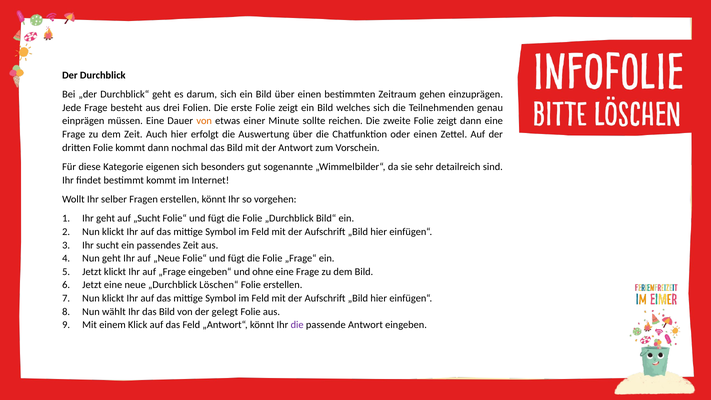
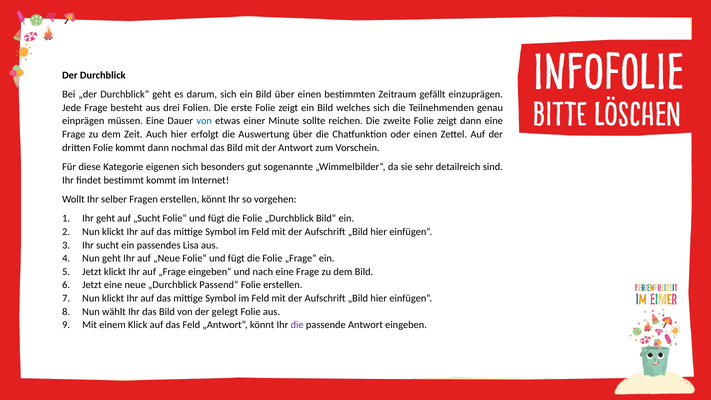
gehen: gehen -> gefällt
von at (204, 121) colour: orange -> blue
passendes Zeit: Zeit -> Lisa
ohne: ohne -> nach
Löschen“: Löschen“ -> Passend“
